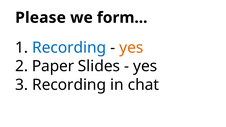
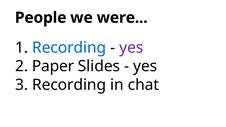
Please: Please -> People
form: form -> were
yes at (131, 48) colour: orange -> purple
